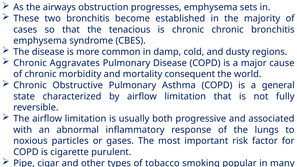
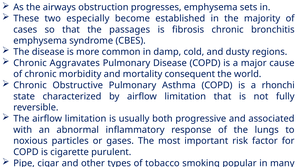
two bronchitis: bronchitis -> especially
tenacious: tenacious -> passages
is chronic: chronic -> fibrosis
general: general -> rhonchi
